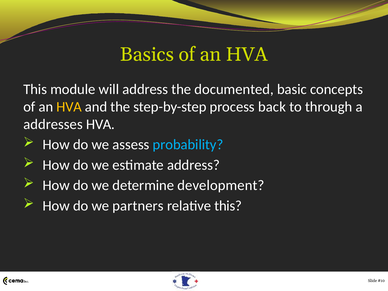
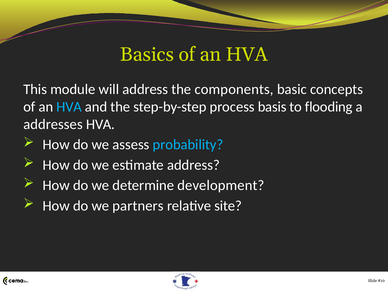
documented: documented -> components
HVA at (69, 107) colour: yellow -> light blue
back: back -> basis
through: through -> flooding
relative this: this -> site
